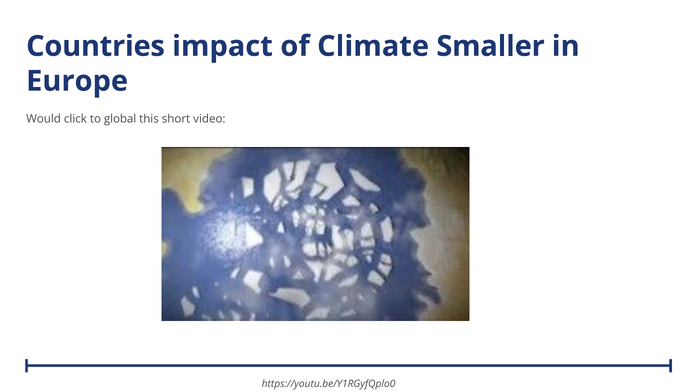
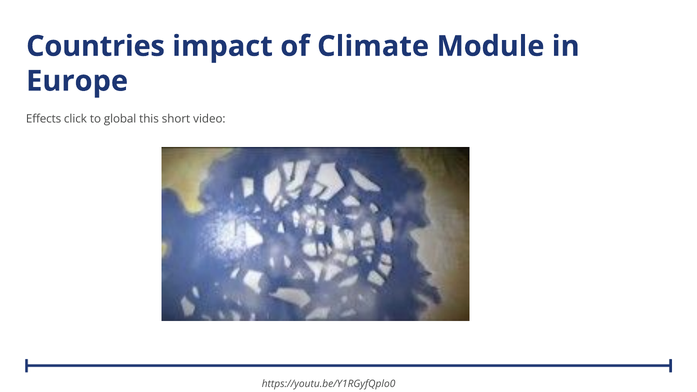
Smaller: Smaller -> Module
Would: Would -> Effects
